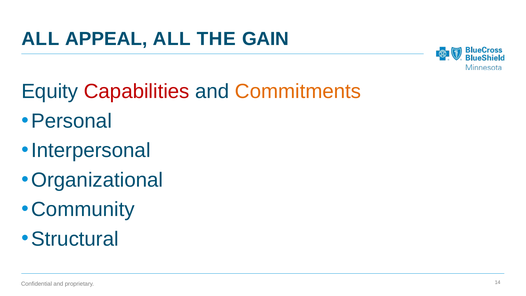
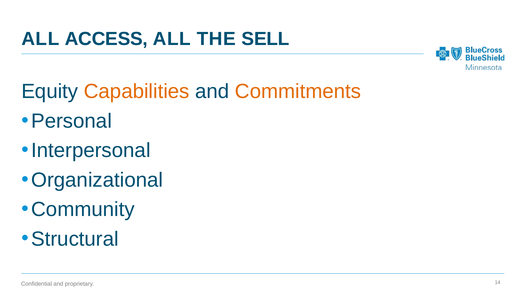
APPEAL: APPEAL -> ACCESS
GAIN: GAIN -> SELL
Capabilities colour: red -> orange
